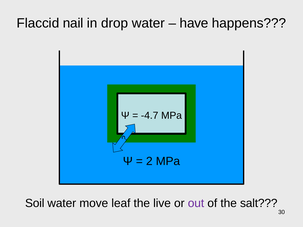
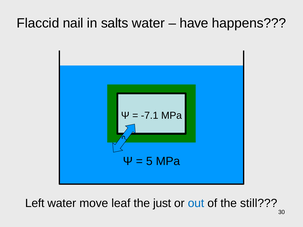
drop: drop -> salts
-4.7: -4.7 -> -7.1
2: 2 -> 5
Soil: Soil -> Left
live: live -> just
out colour: purple -> blue
salt: salt -> still
